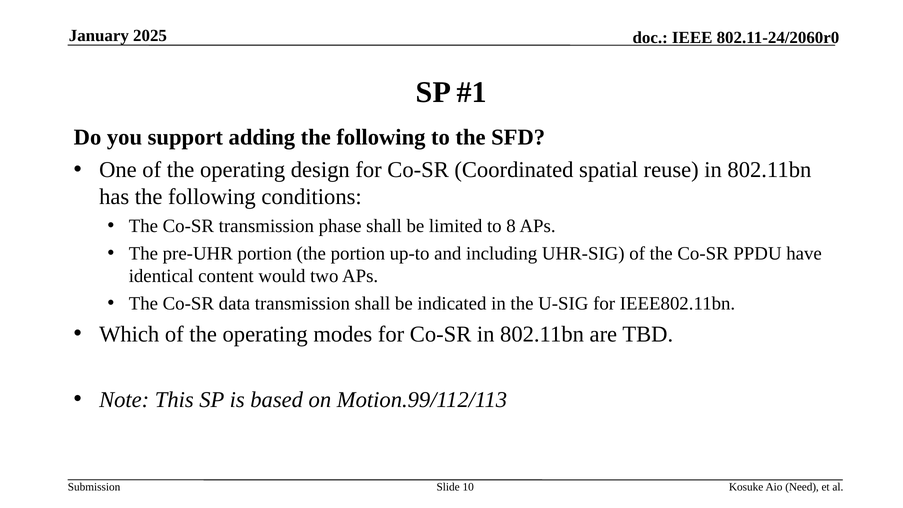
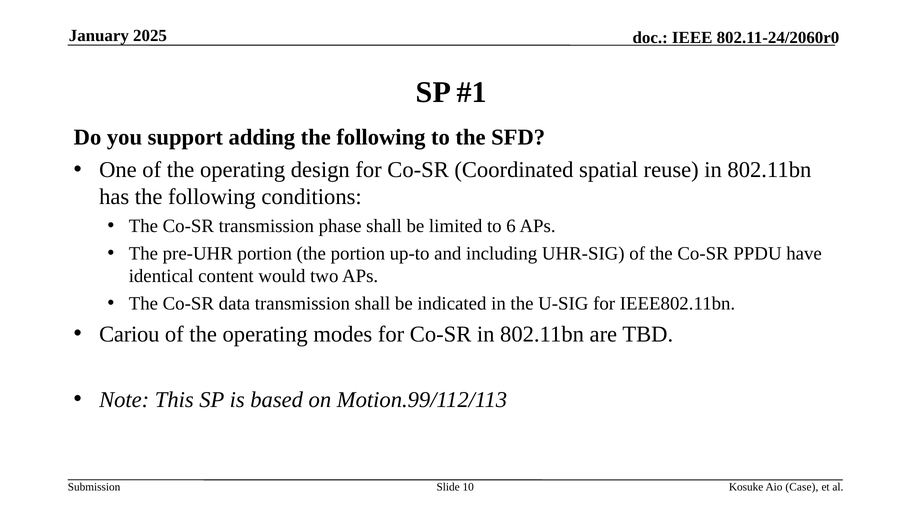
8: 8 -> 6
Which: Which -> Cariou
Need: Need -> Case
